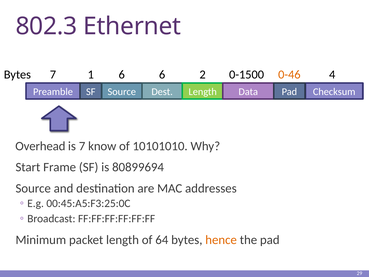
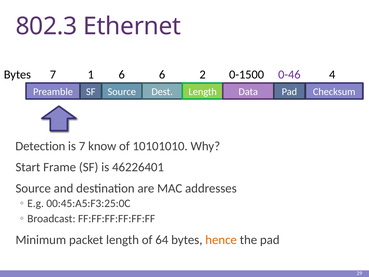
0-46 colour: orange -> purple
Overhead: Overhead -> Detection
80899694: 80899694 -> 46226401
